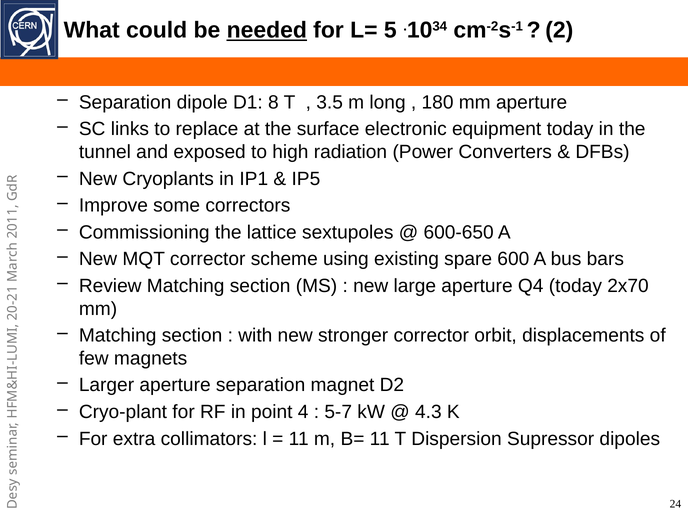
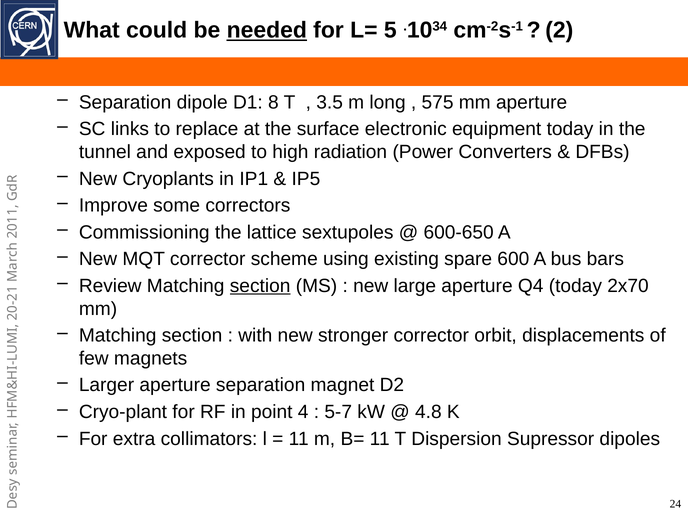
180: 180 -> 575
section at (260, 286) underline: none -> present
4.3: 4.3 -> 4.8
